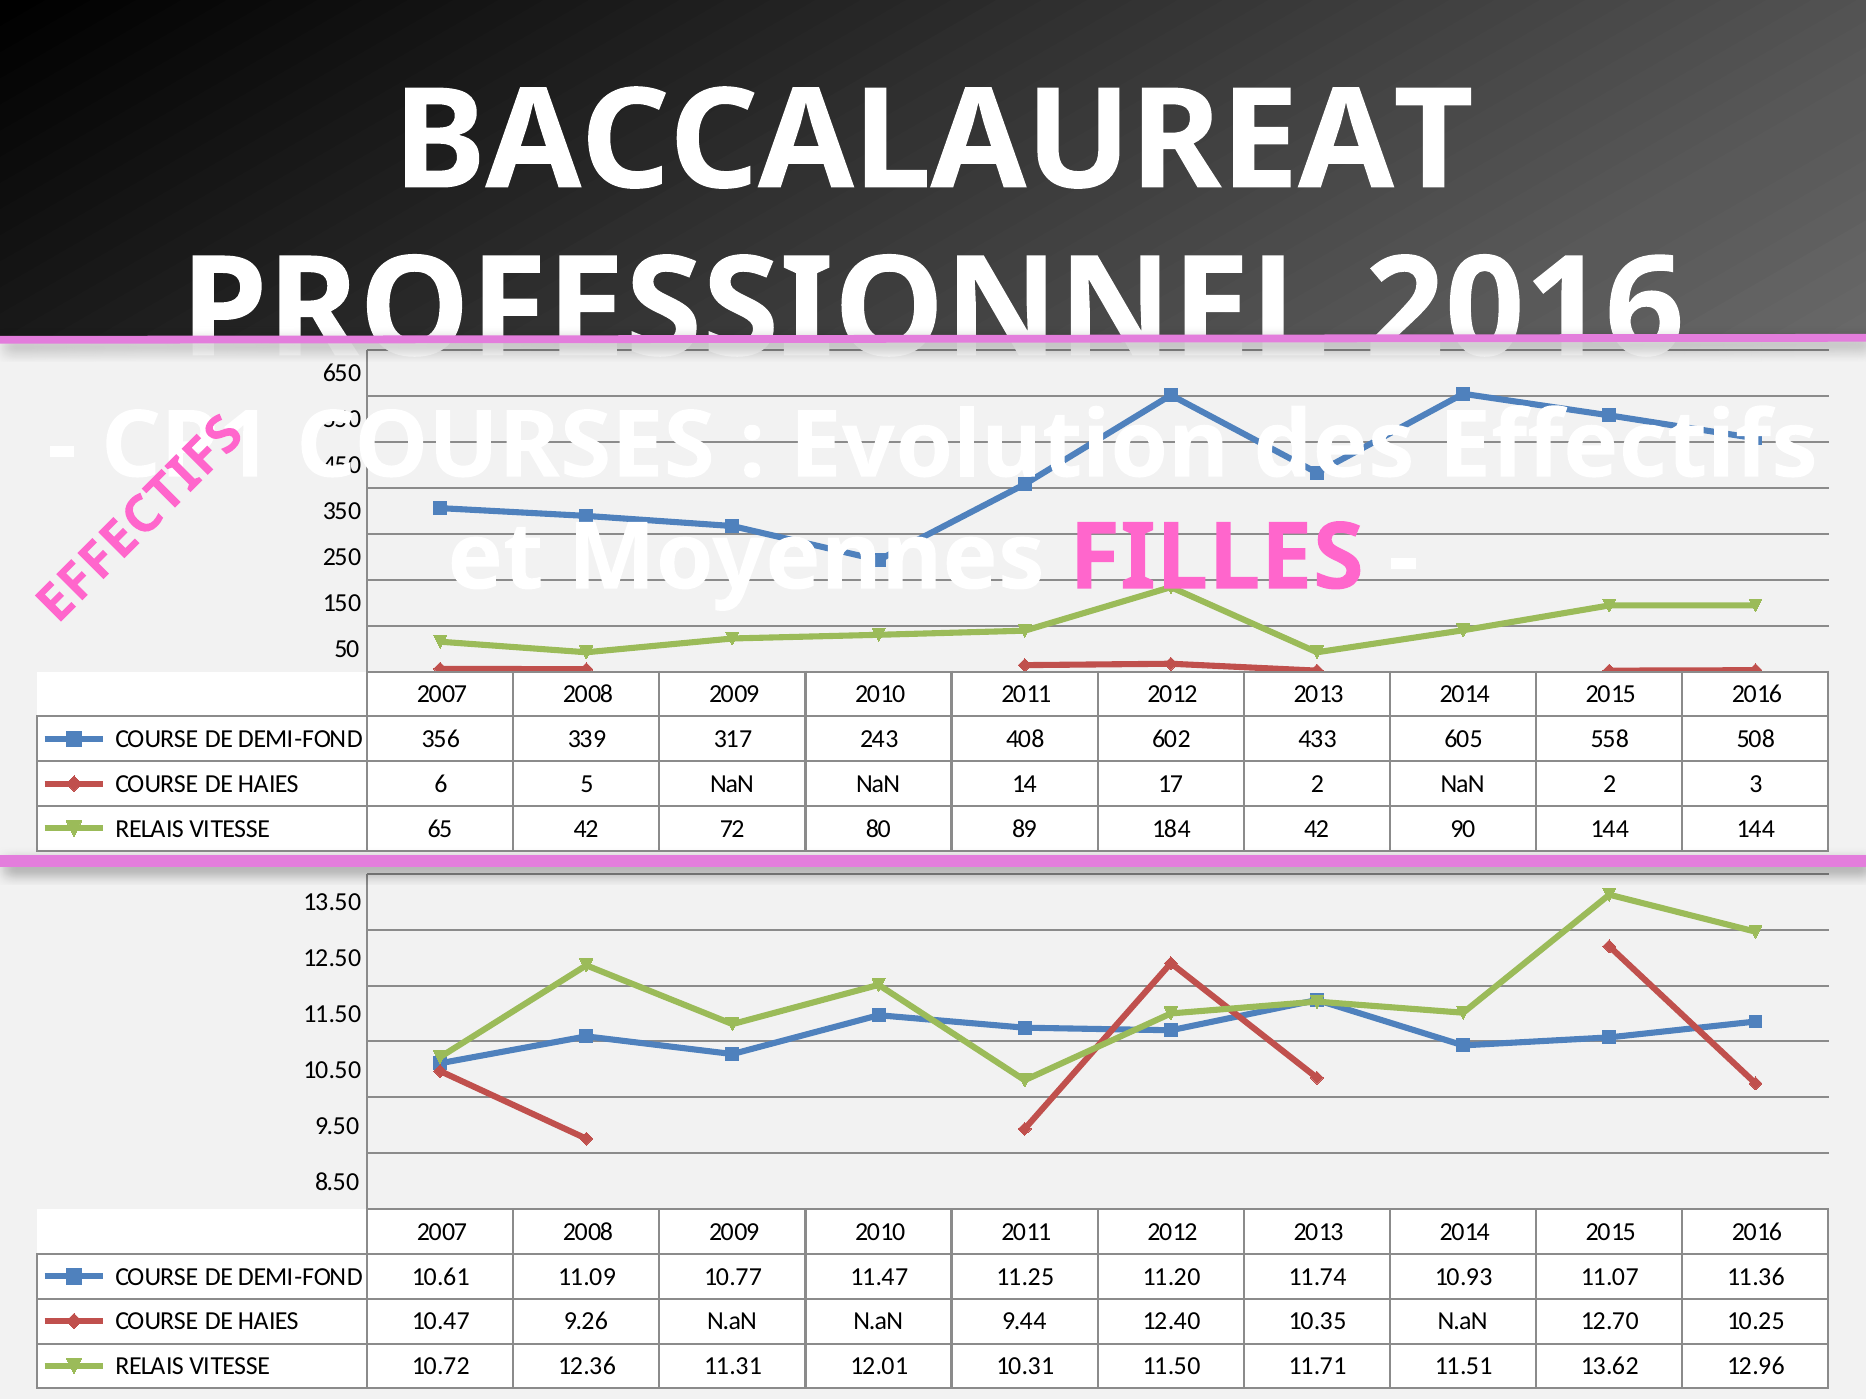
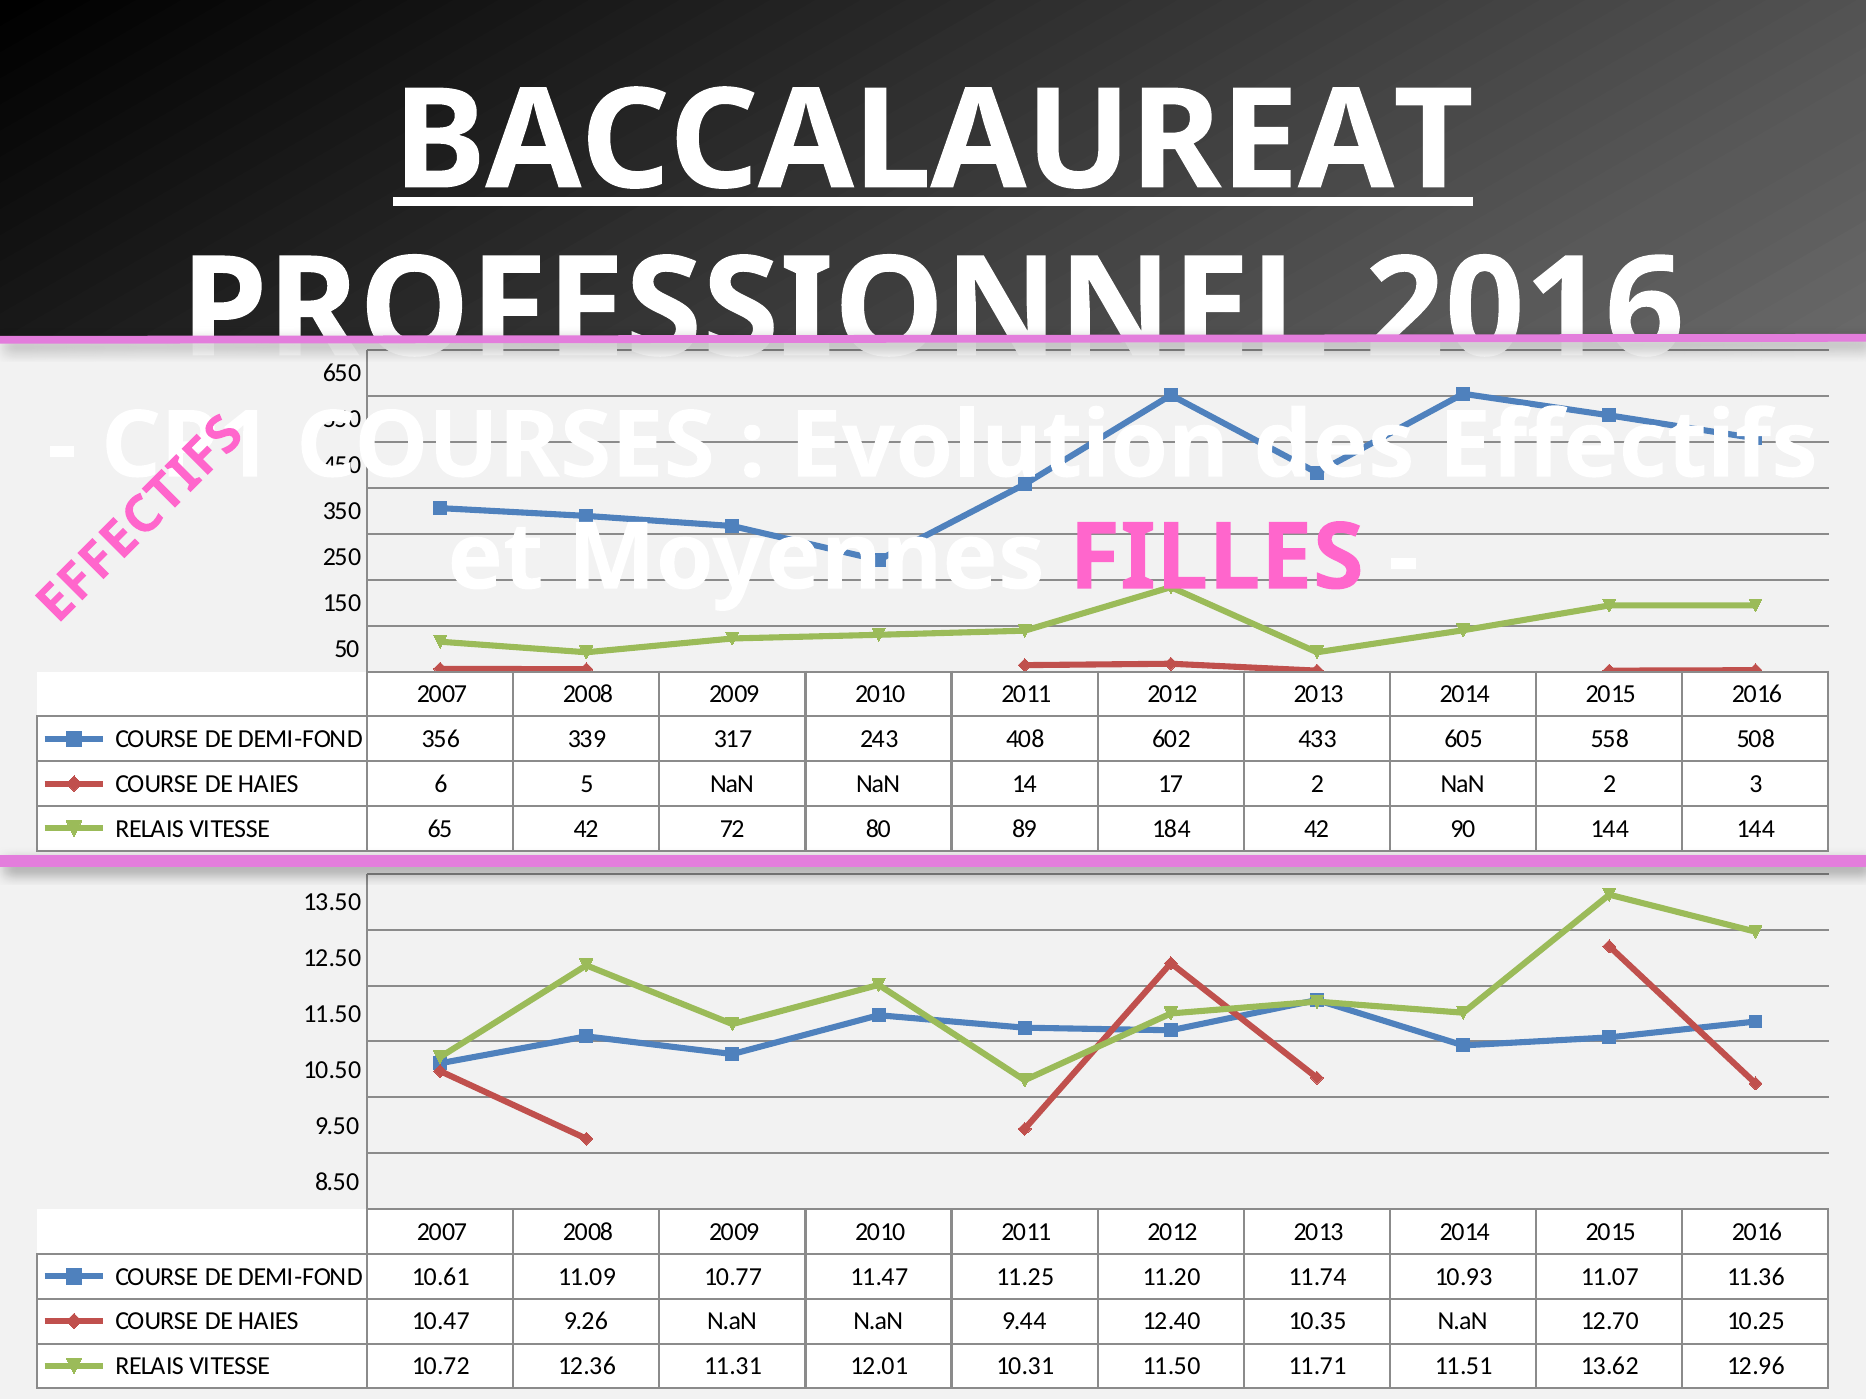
BACCALAUREAT underline: none -> present
